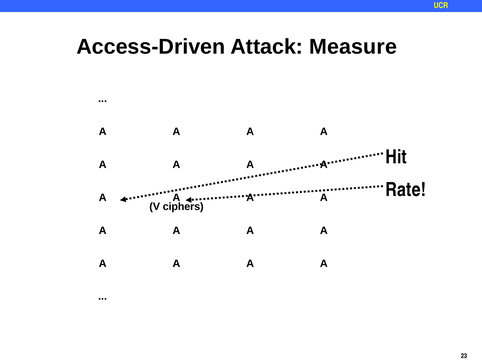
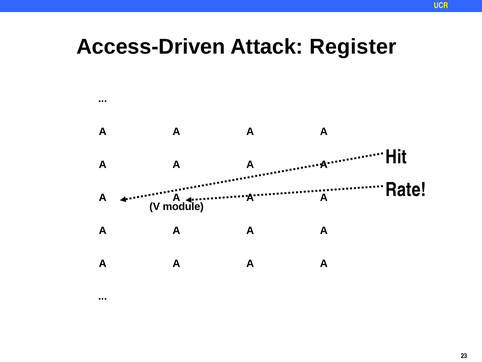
Measure: Measure -> Register
ciphers: ciphers -> module
